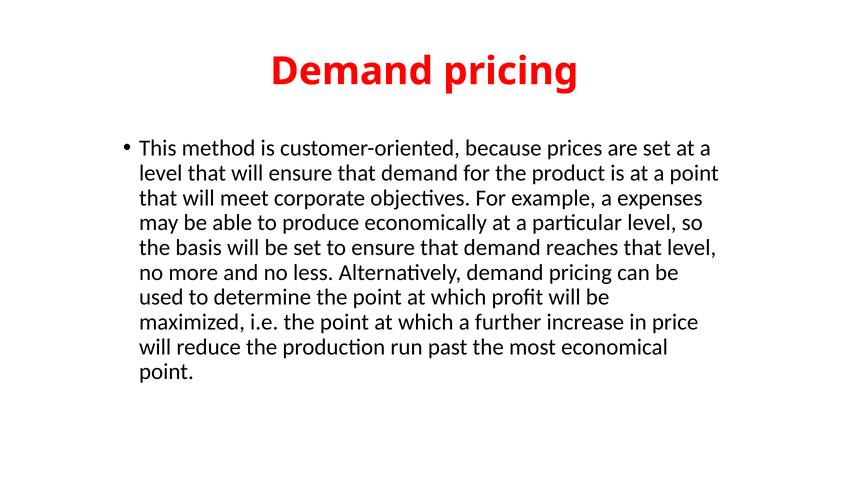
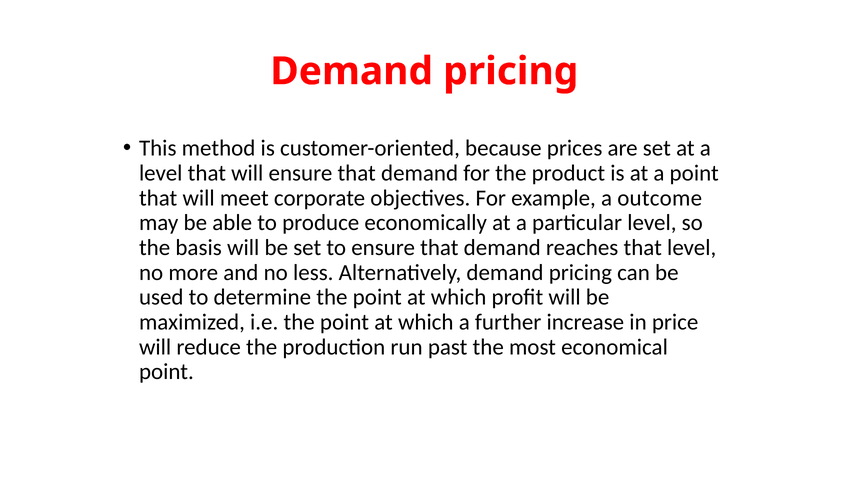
expenses: expenses -> outcome
